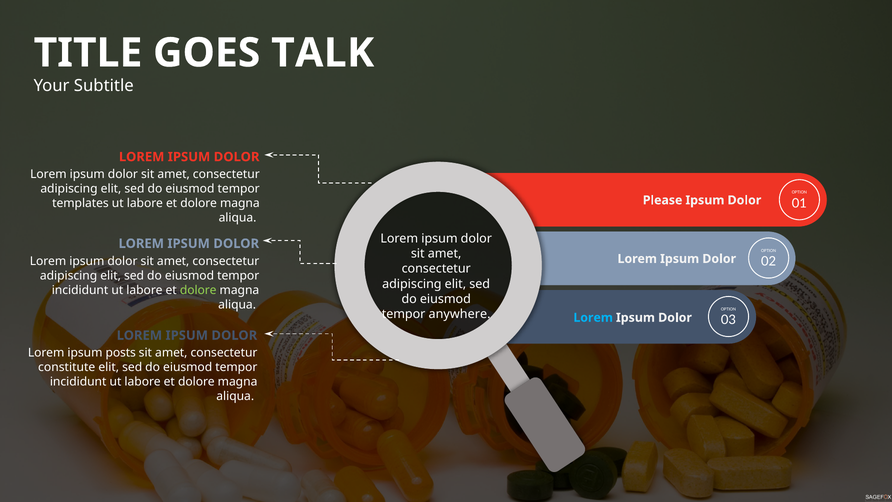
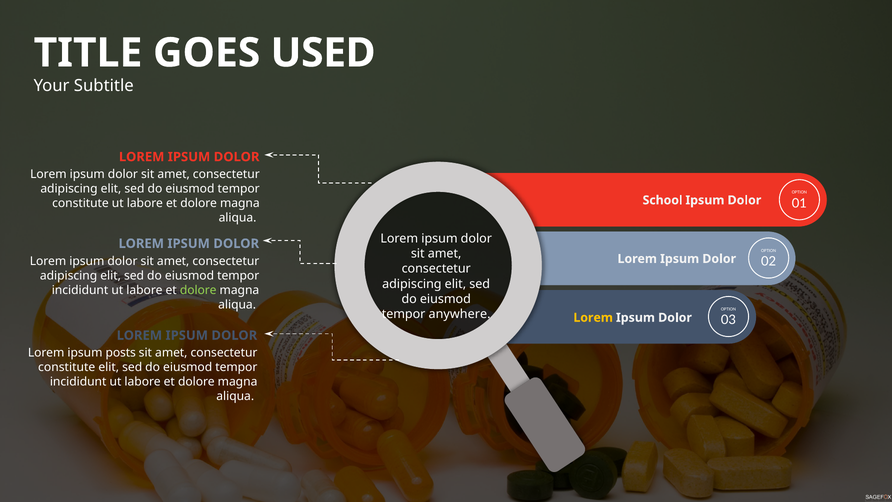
TALK: TALK -> USED
Please: Please -> School
templates at (80, 203): templates -> constitute
Lorem at (593, 317) colour: light blue -> yellow
